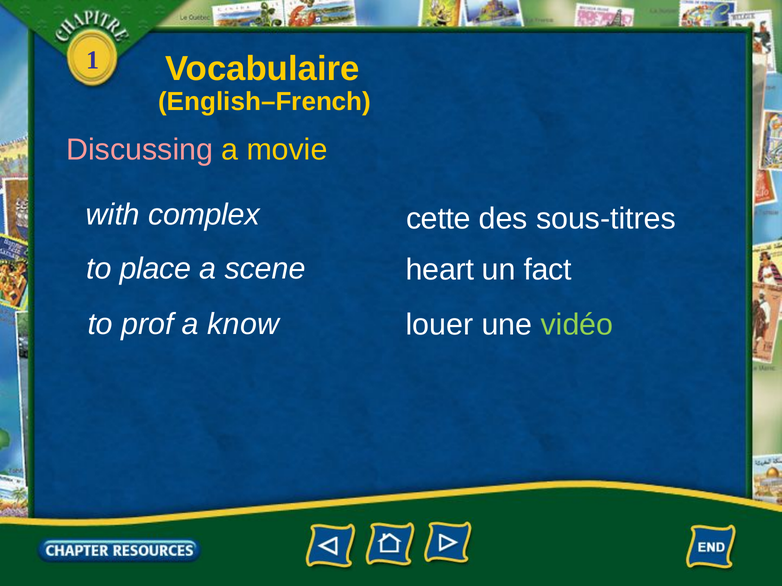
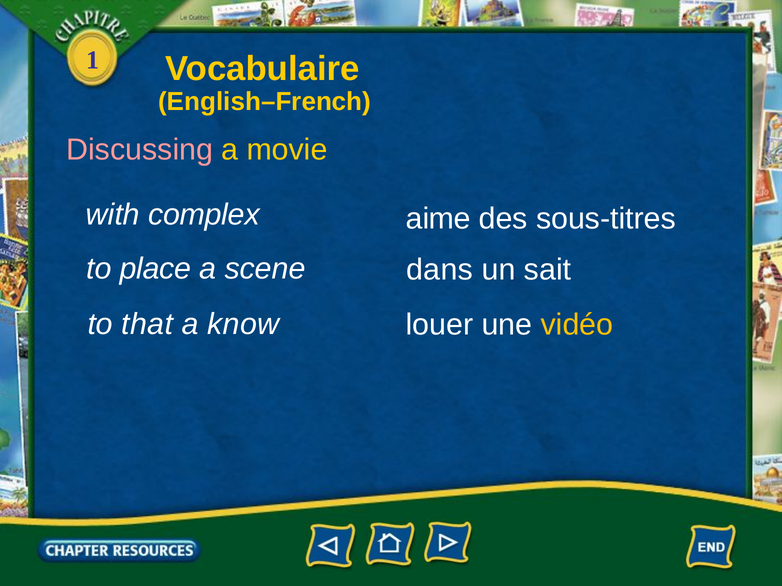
cette: cette -> aime
heart: heart -> dans
fact: fact -> sait
prof: prof -> that
vidéo colour: light green -> yellow
